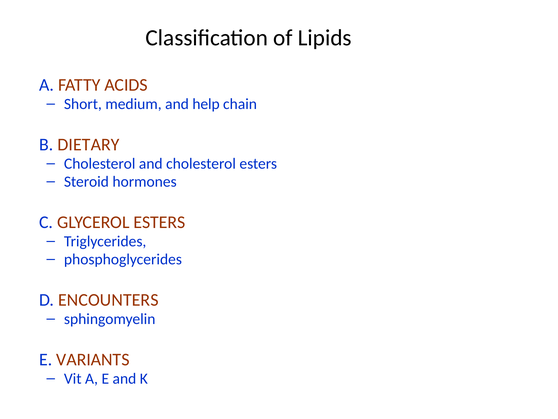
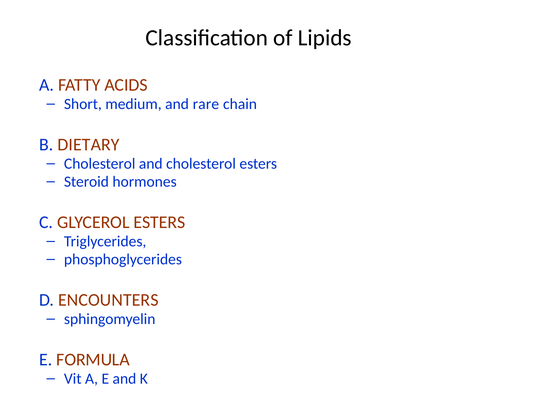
help: help -> rare
VARIANTS: VARIANTS -> FORMULA
